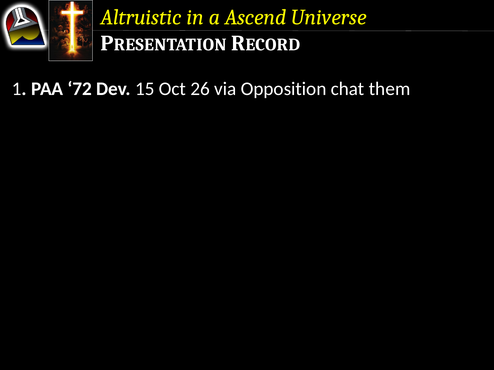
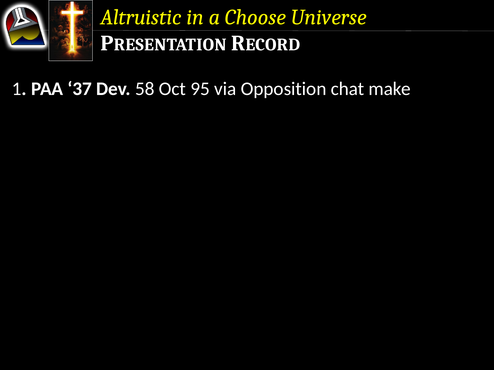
Ascend: Ascend -> Choose
72: 72 -> 37
15: 15 -> 58
26: 26 -> 95
them: them -> make
